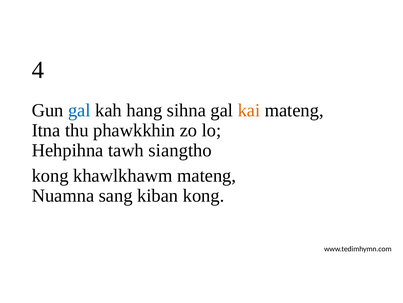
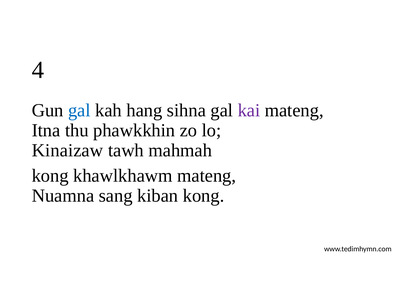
kai colour: orange -> purple
Hehpihna: Hehpihna -> Kinaizaw
siangtho: siangtho -> mahmah
